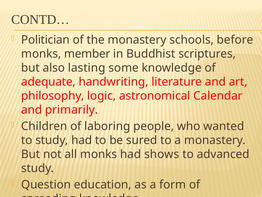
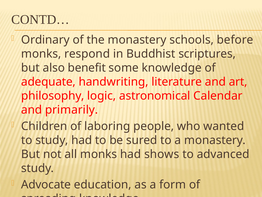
Politician: Politician -> Ordinary
member: member -> respond
lasting: lasting -> benefit
Question: Question -> Advocate
